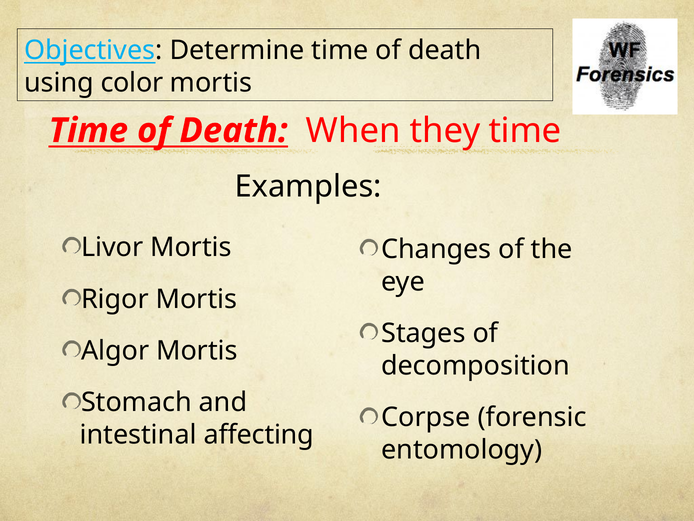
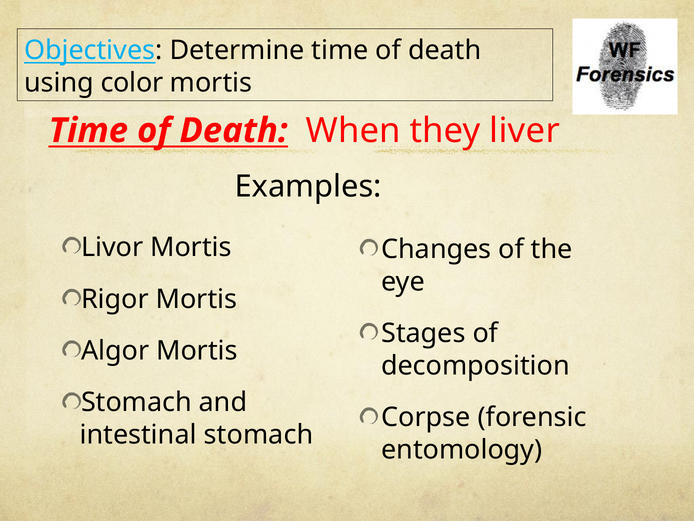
they time: time -> liver
intestinal affecting: affecting -> stomach
